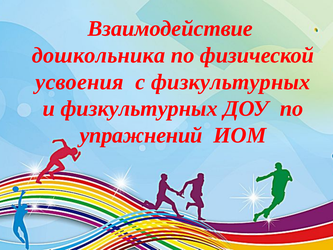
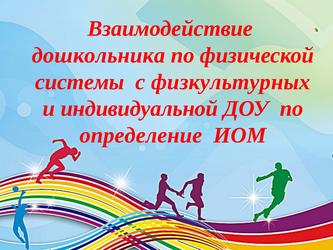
усвоения: усвоения -> системы
и физкультурных: физкультурных -> индивидуальной
упражнений: упражнений -> определение
